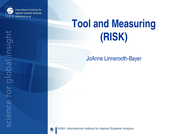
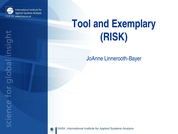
Measuring: Measuring -> Exemplary
